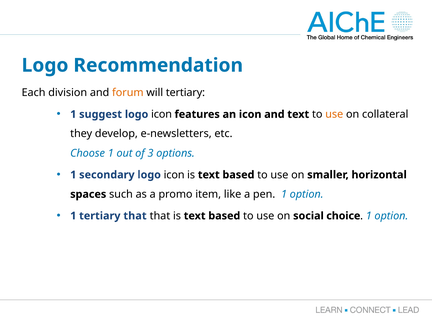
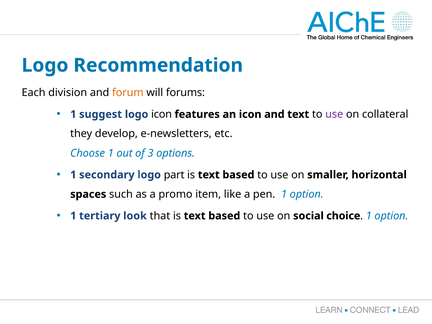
will tertiary: tertiary -> forums
use at (334, 114) colour: orange -> purple
secondary logo icon: icon -> part
tertiary that: that -> look
